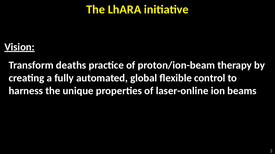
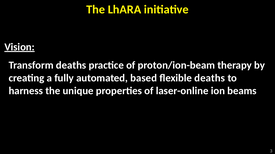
global: global -> based
flexible control: control -> deaths
